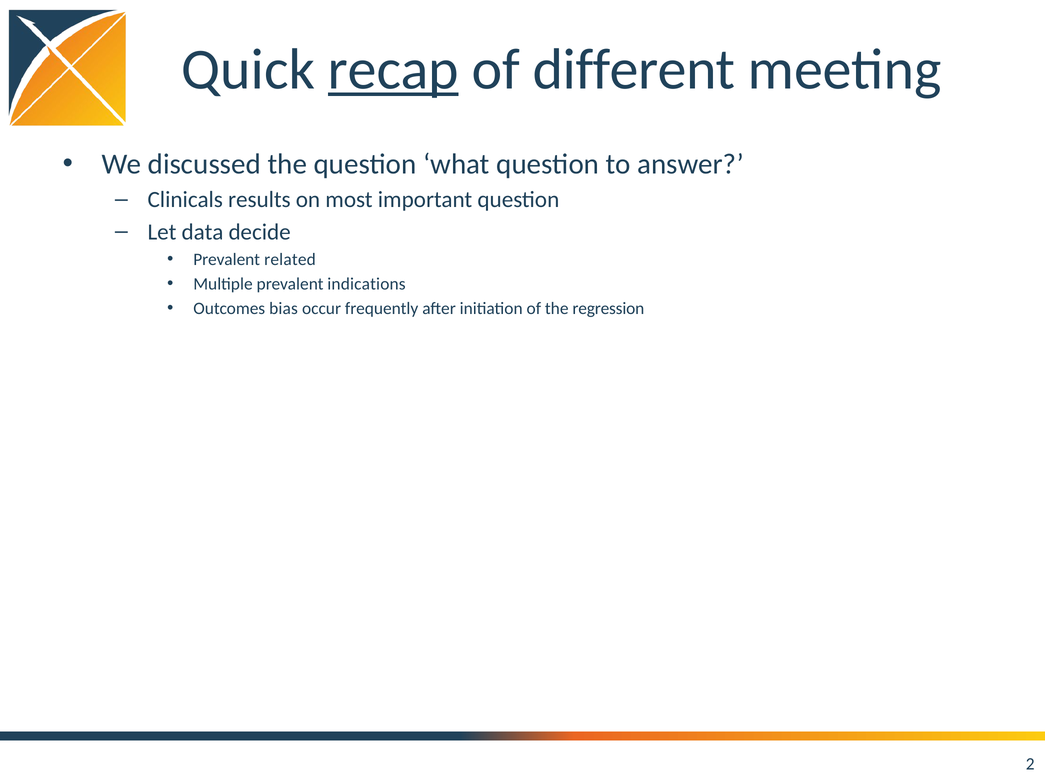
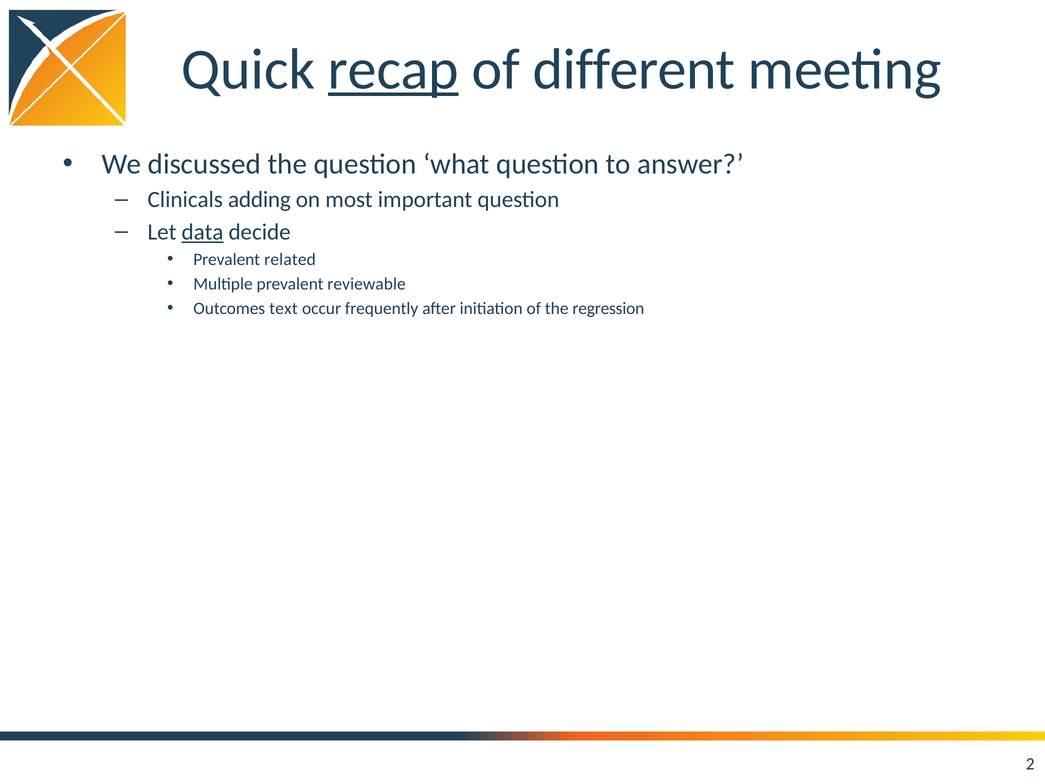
results: results -> adding
data underline: none -> present
indications: indications -> reviewable
bias: bias -> text
